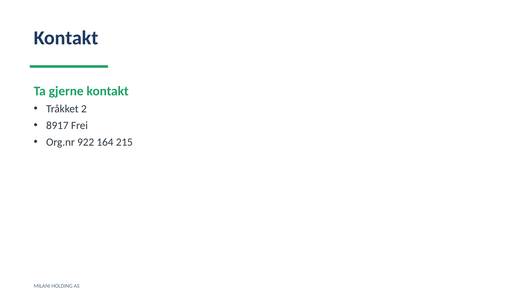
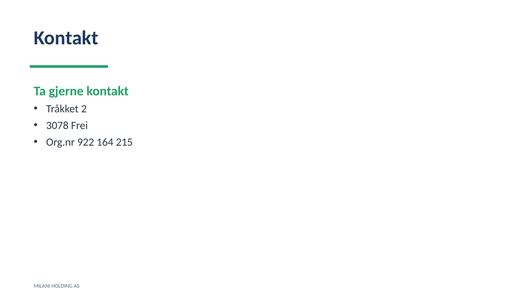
8917: 8917 -> 3078
